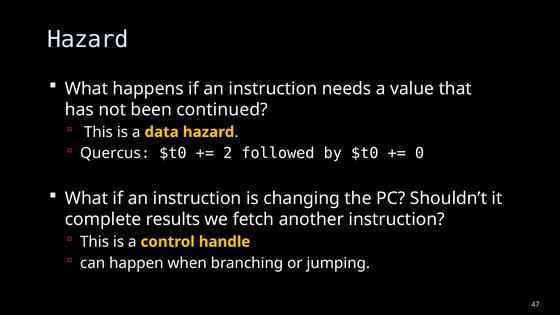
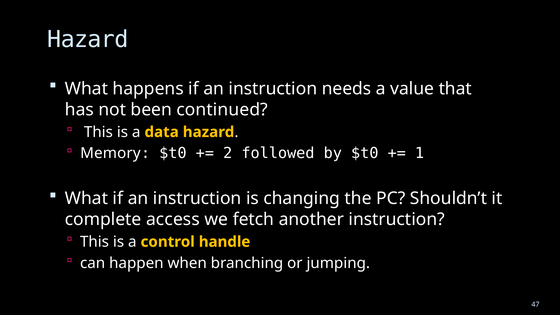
Quercus: Quercus -> Memory
0: 0 -> 1
results: results -> access
